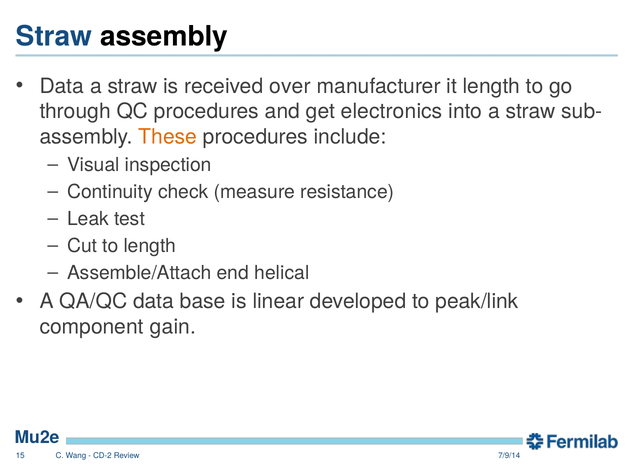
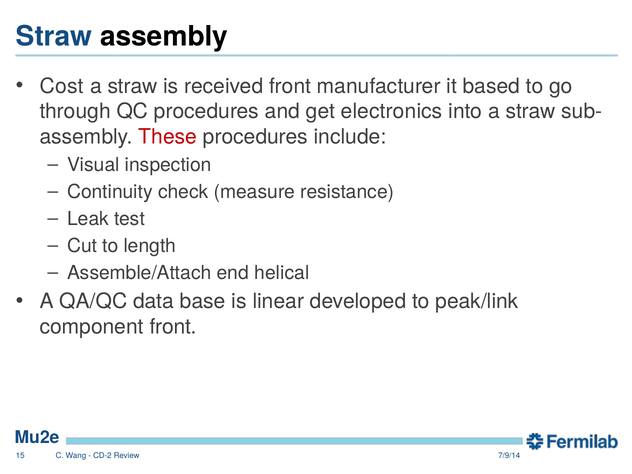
Data at (62, 86): Data -> Cost
received over: over -> front
it length: length -> based
These colour: orange -> red
component gain: gain -> front
